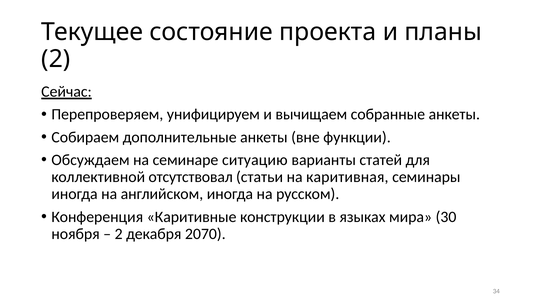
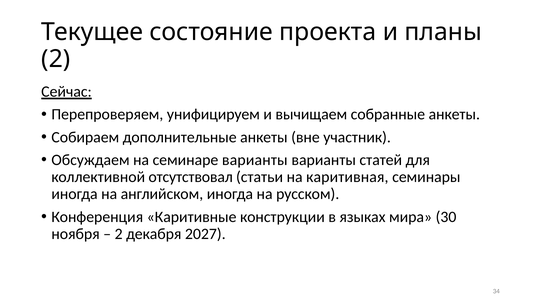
функции: функции -> участник
семинаре ситуацию: ситуацию -> варианты
2070: 2070 -> 2027
